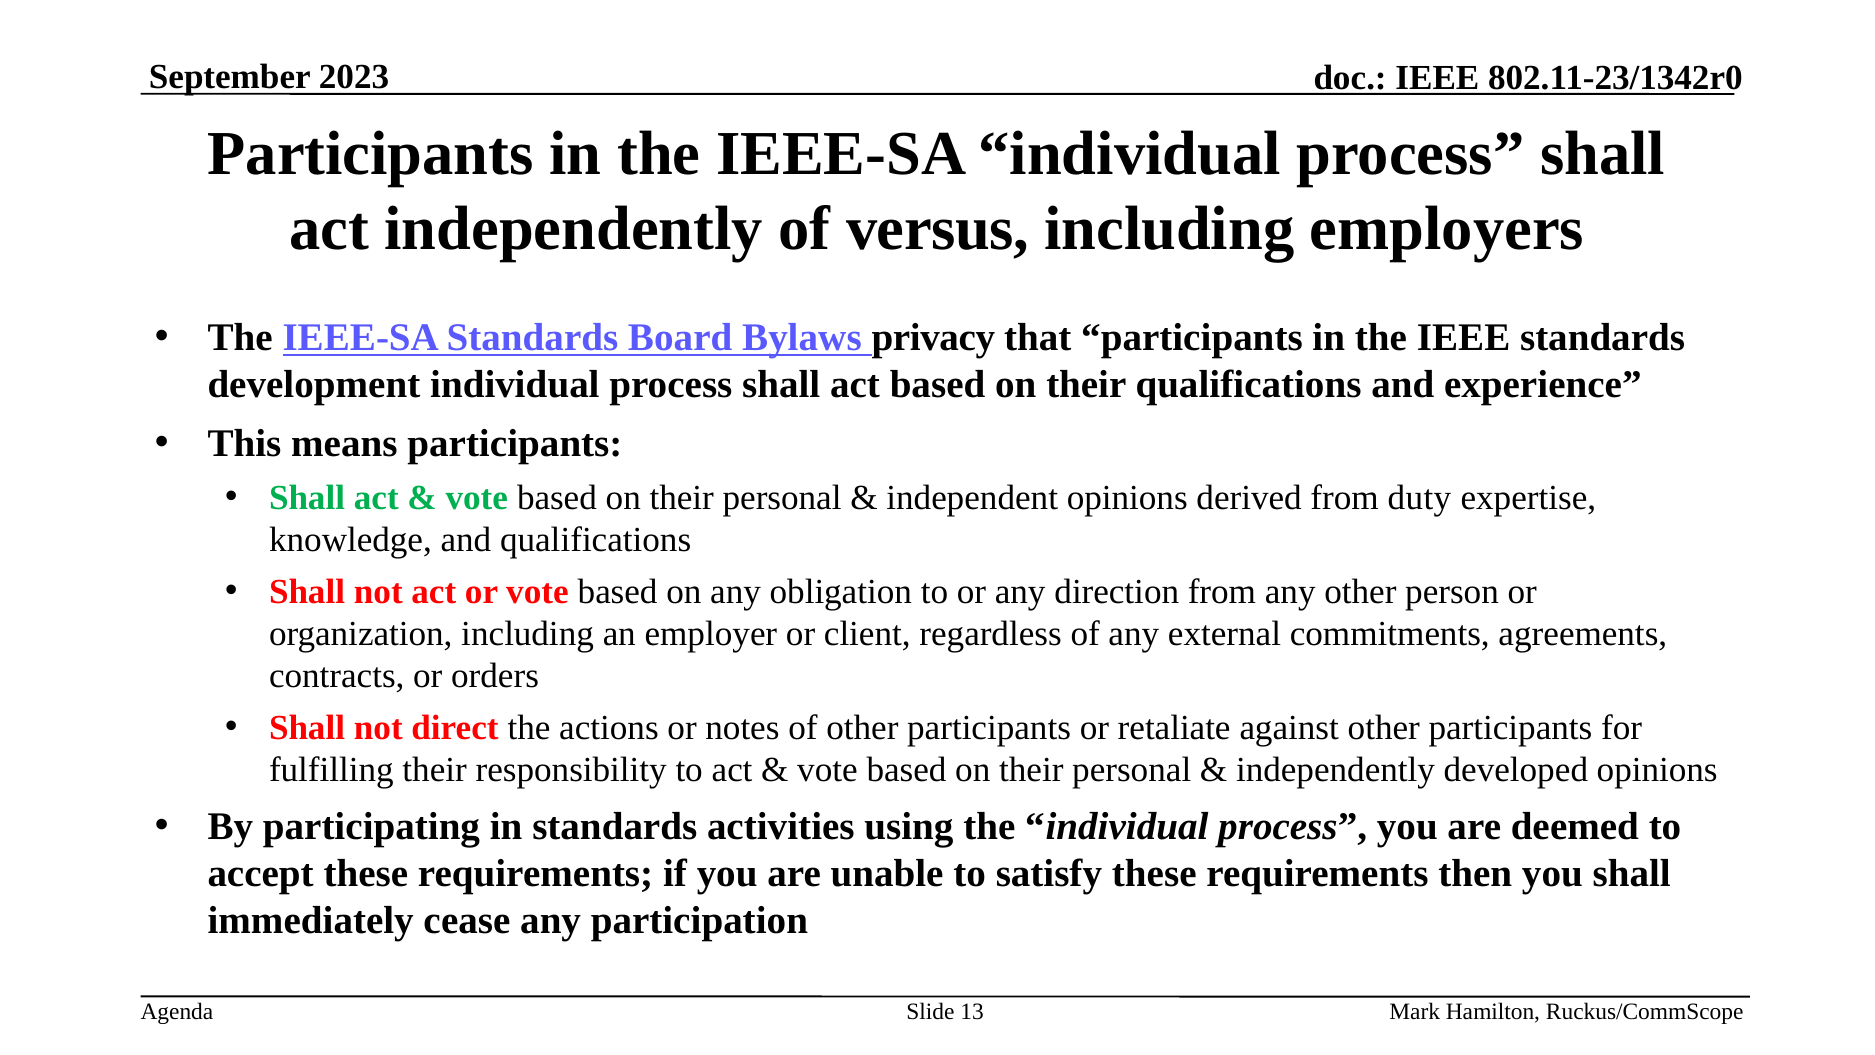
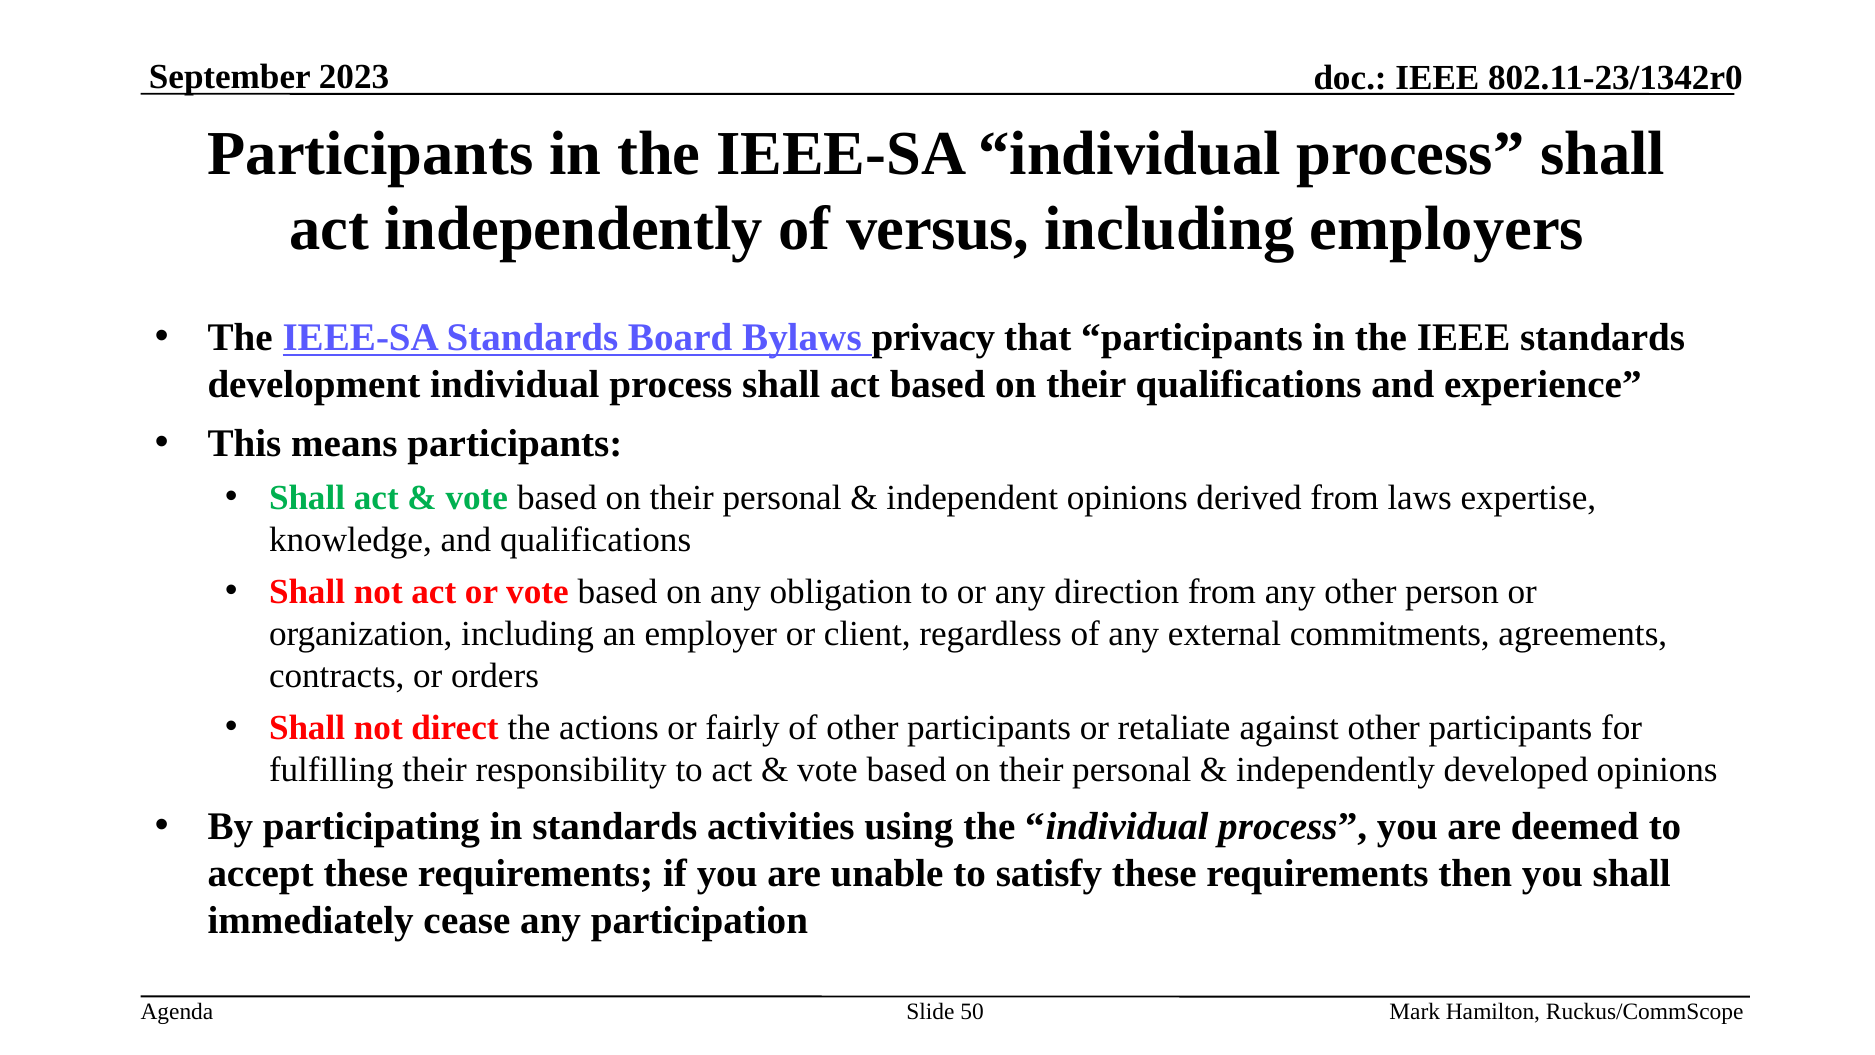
duty: duty -> laws
notes: notes -> fairly
13: 13 -> 50
